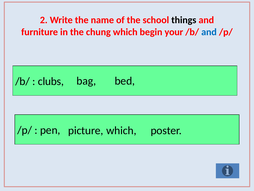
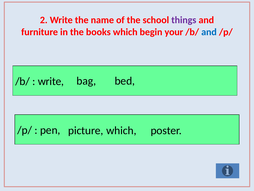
things colour: black -> purple
chung: chung -> books
clubs at (51, 81): clubs -> write
